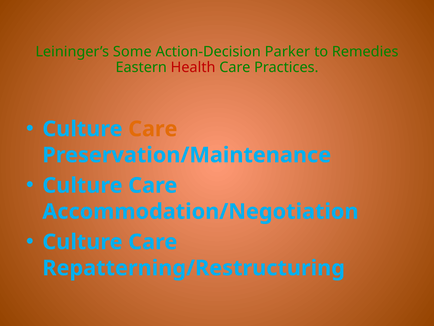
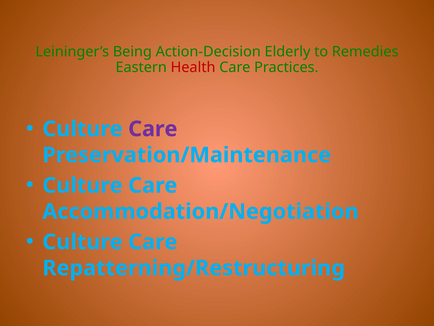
Some: Some -> Being
Parker: Parker -> Elderly
Care at (153, 129) colour: orange -> purple
